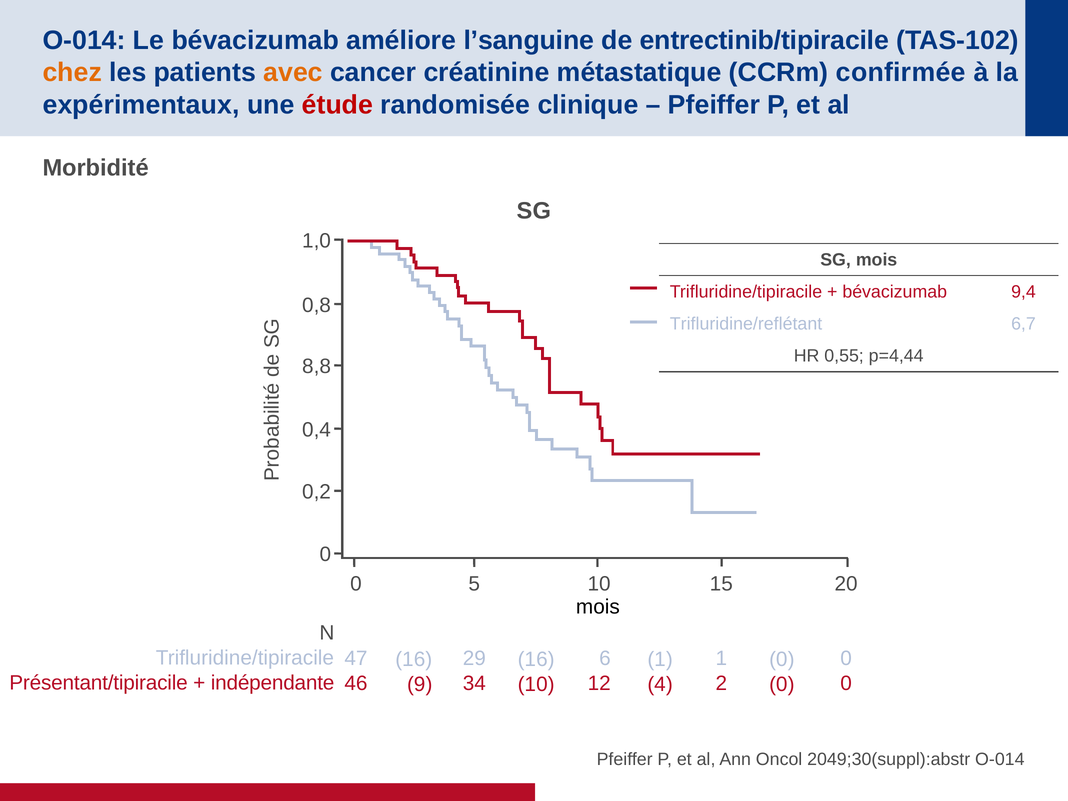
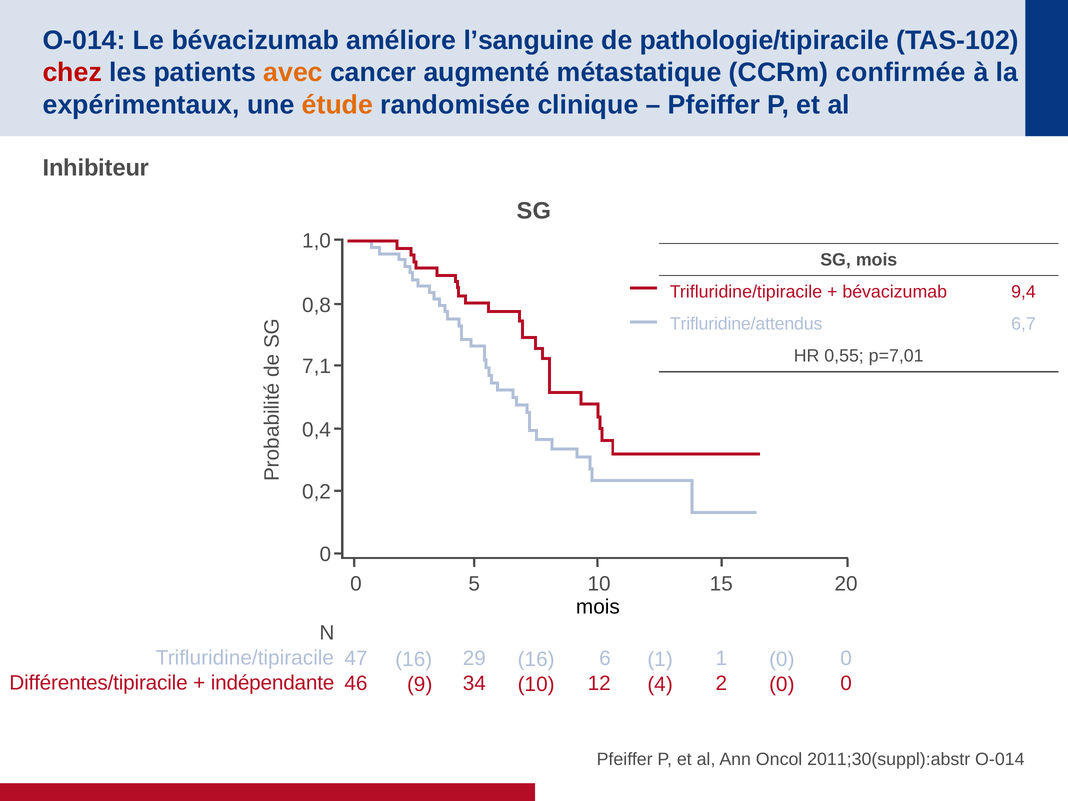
entrectinib/tipiracile: entrectinib/tipiracile -> pathologie/tipiracile
chez colour: orange -> red
créatinine: créatinine -> augmenté
étude colour: red -> orange
Morbidité: Morbidité -> Inhibiteur
Trifluridine/reflétant: Trifluridine/reflétant -> Trifluridine/attendus
p=4,44: p=4,44 -> p=7,01
8,8: 8,8 -> 7,1
Présentant/tipiracile: Présentant/tipiracile -> Différentes/tipiracile
2049;30(suppl):abstr: 2049;30(suppl):abstr -> 2011;30(suppl):abstr
